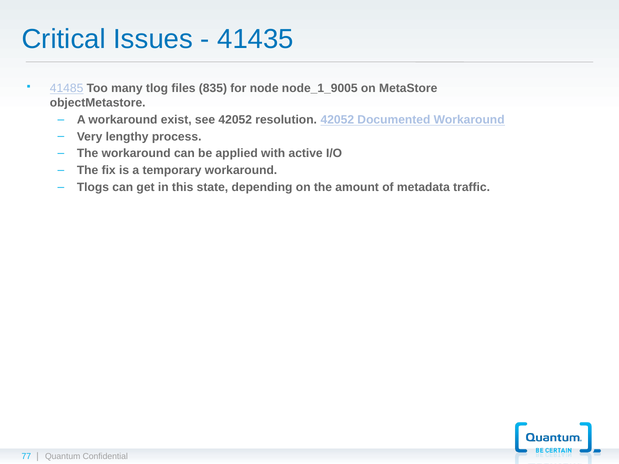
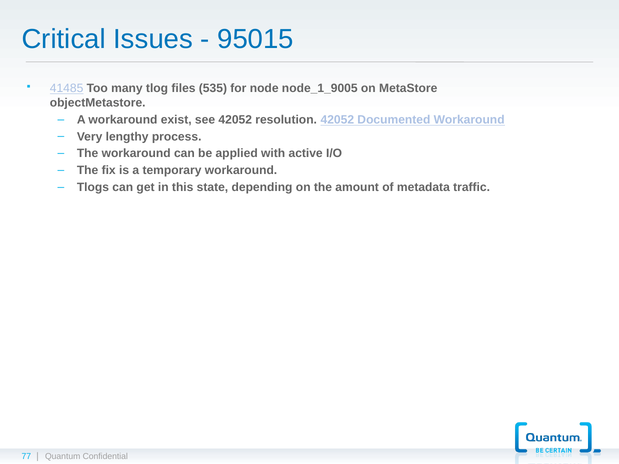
41435: 41435 -> 95015
835: 835 -> 535
